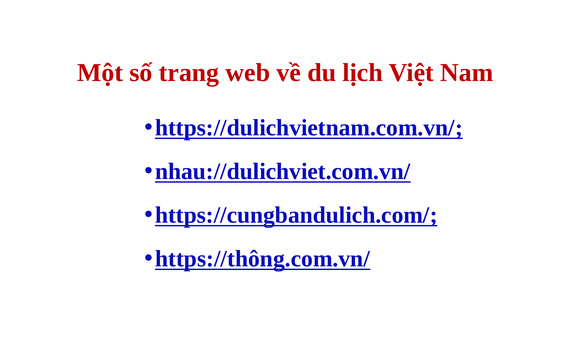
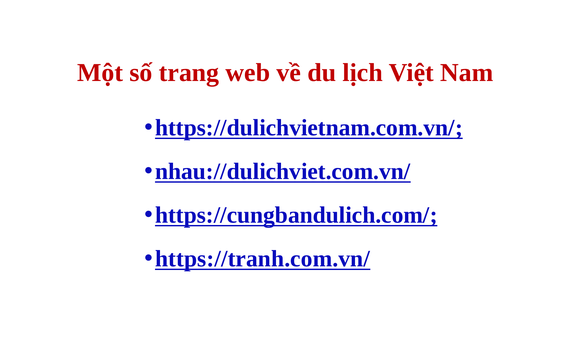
https://thông.com.vn/: https://thông.com.vn/ -> https://tranh.com.vn/
